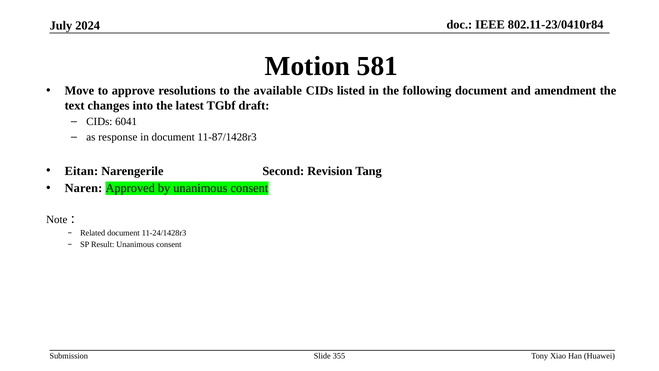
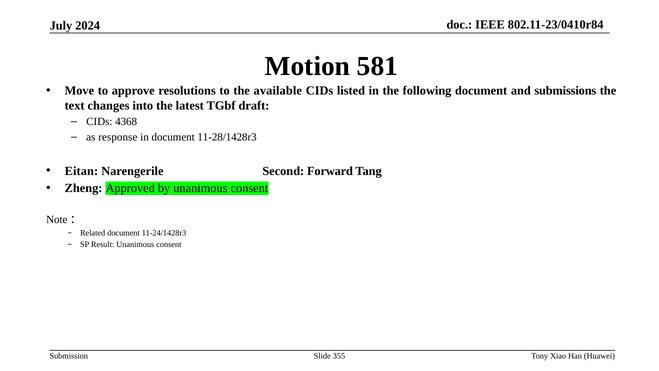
amendment: amendment -> submissions
6041: 6041 -> 4368
11-87/1428r3: 11-87/1428r3 -> 11-28/1428r3
Revision: Revision -> Forward
Naren: Naren -> Zheng
